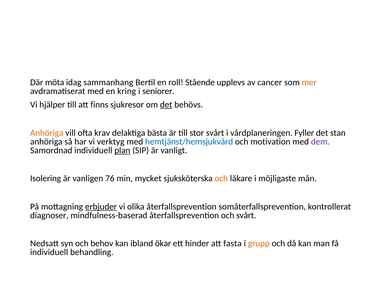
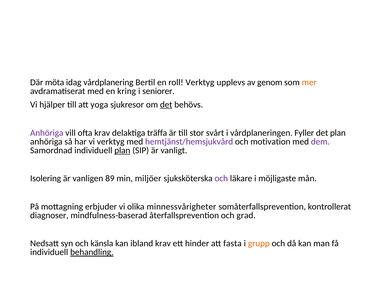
sammanhang: sammanhang -> vårdplanering
roll Stående: Stående -> Verktyg
cancer: cancer -> genom
finns: finns -> yoga
Anhöriga at (47, 133) colour: orange -> purple
bästa: bästa -> träffa
det stan: stan -> plan
hemtjänst/hemsjukvård colour: blue -> purple
76: 76 -> 89
mycket: mycket -> miljöer
och at (221, 179) colour: orange -> purple
erbjuder underline: present -> none
olika återfallsprevention: återfallsprevention -> minnessvårigheter
och svårt: svårt -> grad
behov: behov -> känsla
ibland ökar: ökar -> krav
behandling underline: none -> present
